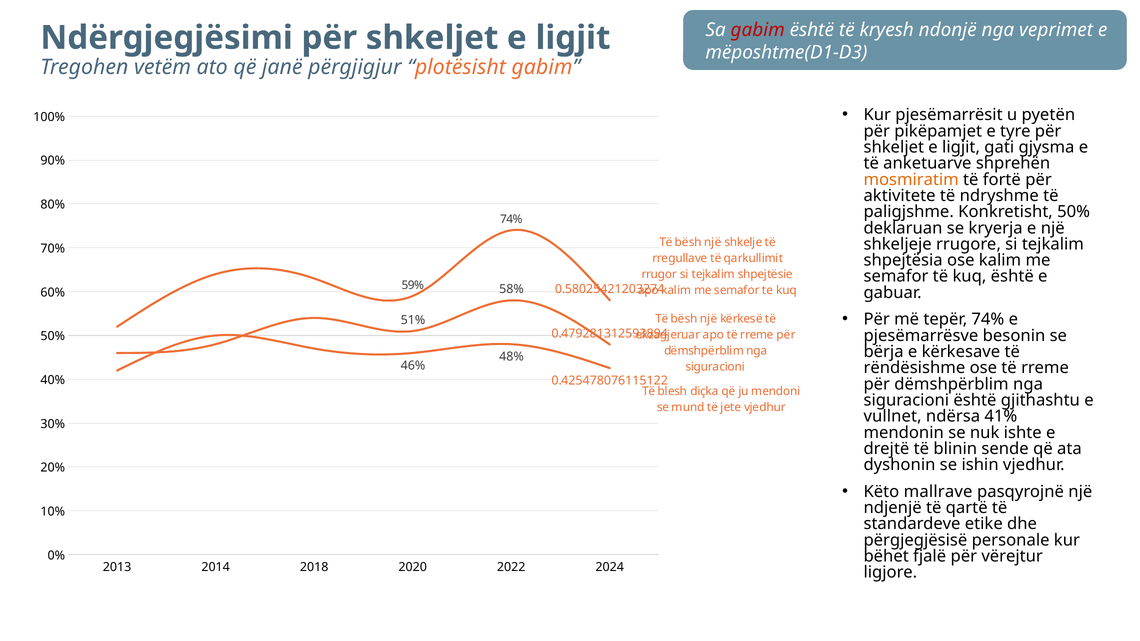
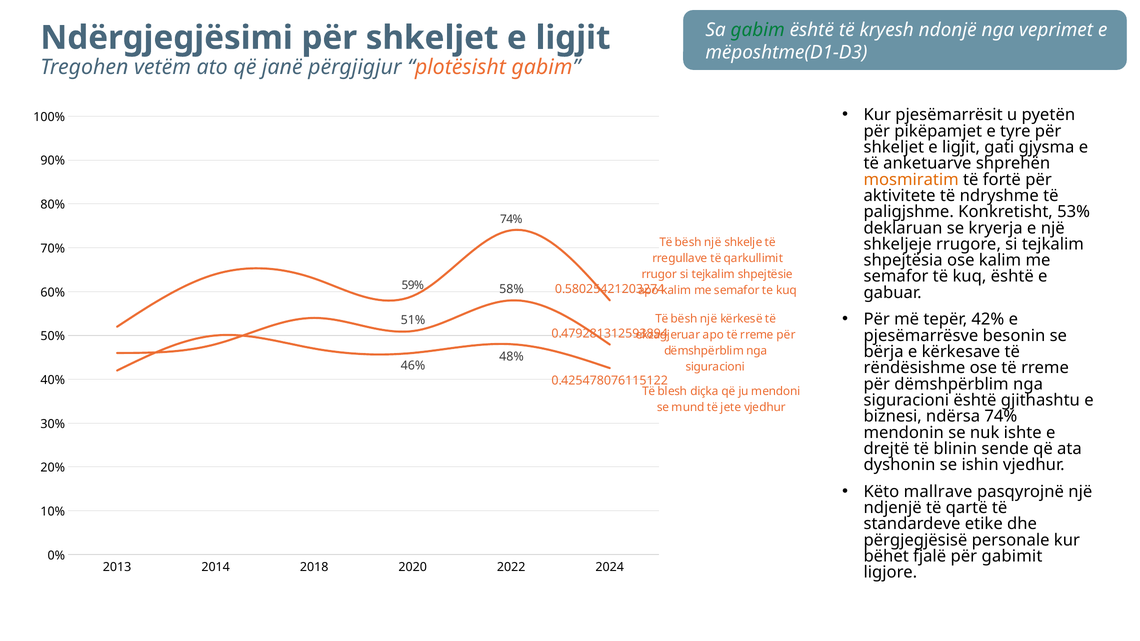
gabim at (758, 30) colour: red -> green
Konkretisht 50%: 50% -> 53%
tepër 74%: 74% -> 42%
vullnet: vullnet -> biznesi
ndërsa 41%: 41% -> 74%
vërejtur: vërejtur -> gabimit
